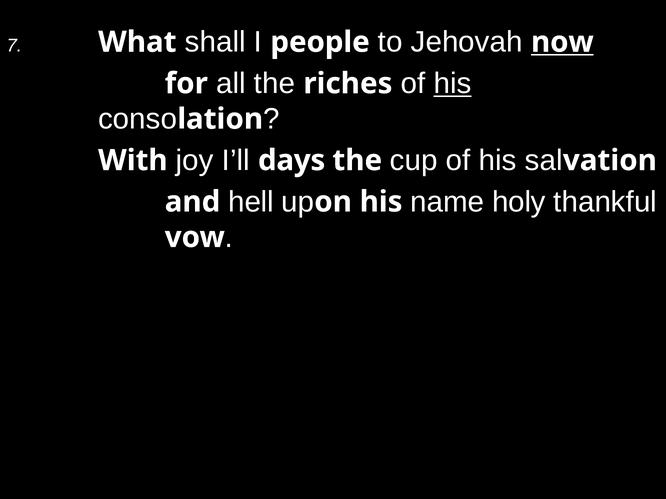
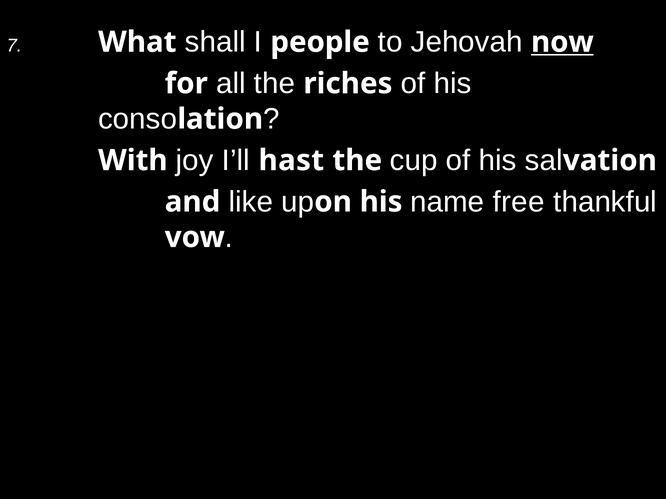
his at (453, 84) underline: present -> none
days: days -> hast
hell: hell -> like
holy: holy -> free
